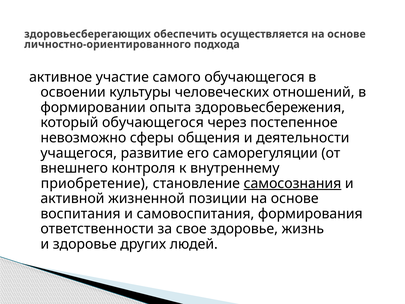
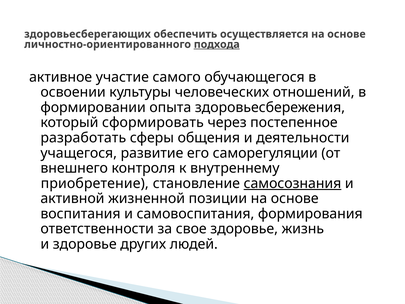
подхода underline: none -> present
который обучающегося: обучающегося -> сформировать
невозможно: невозможно -> разработать
